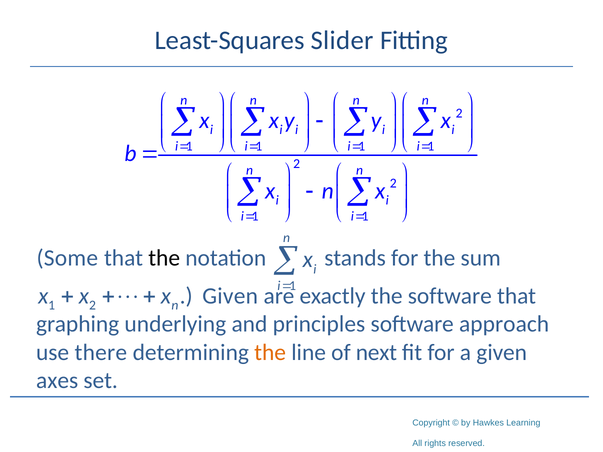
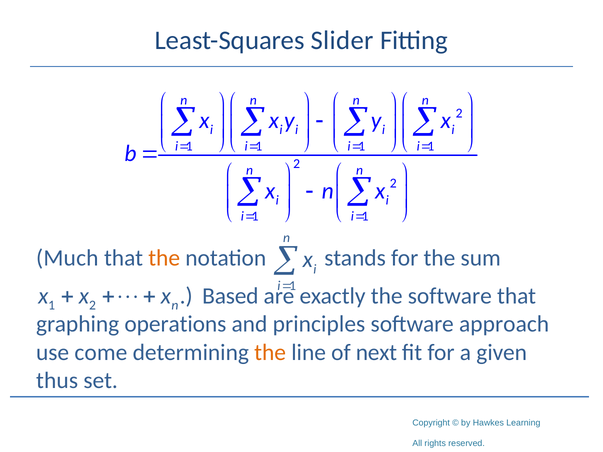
Some: Some -> Much
the at (164, 258) colour: black -> orange
Given at (230, 296): Given -> Based
underlying: underlying -> operations
there: there -> come
axes: axes -> thus
